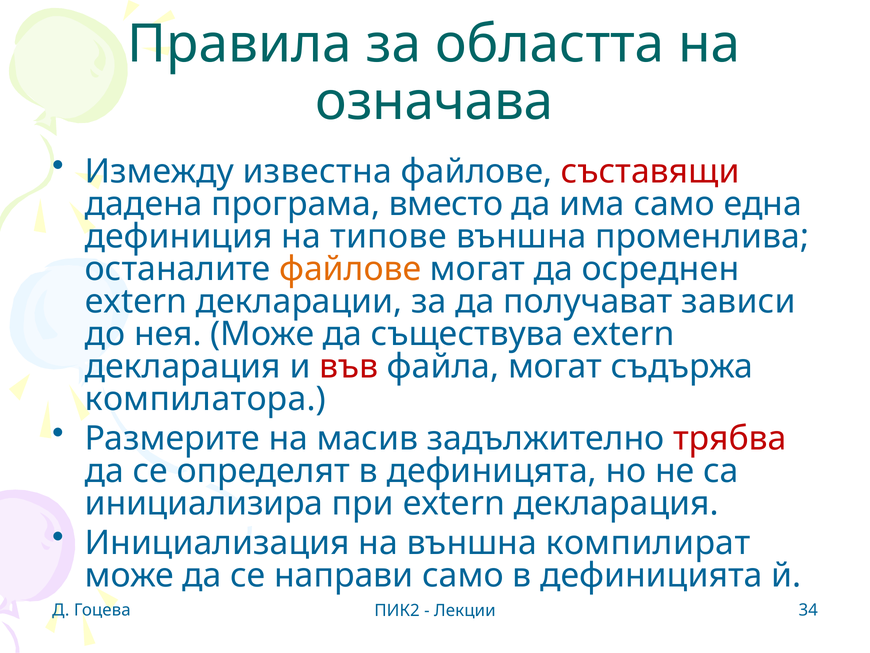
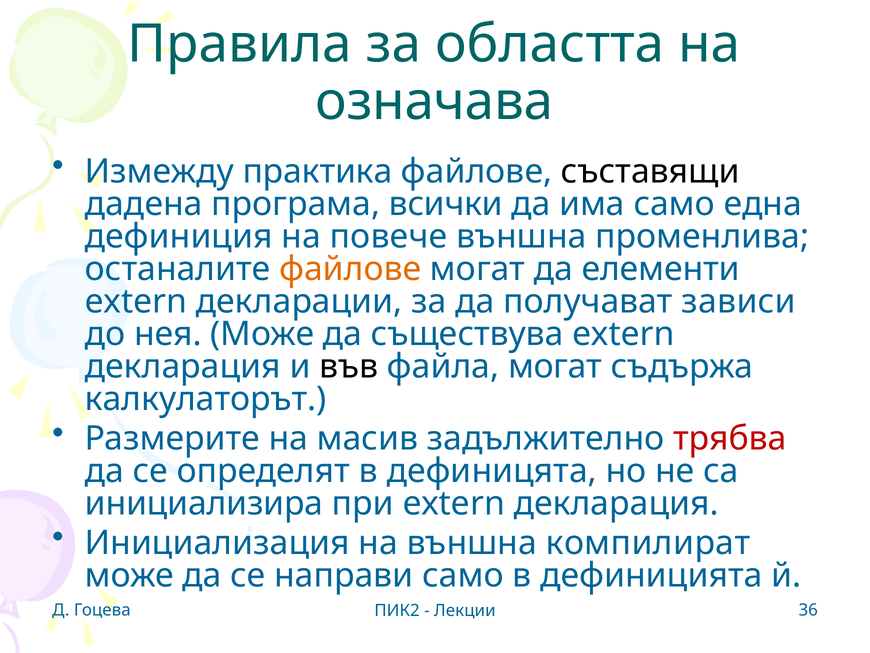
известна: известна -> практика
съставящи colour: red -> black
вместо: вместо -> всички
типове: типове -> повече
осреднен: осреднен -> елементи
във colour: red -> black
компилатора: компилатора -> калкулаторът
34: 34 -> 36
